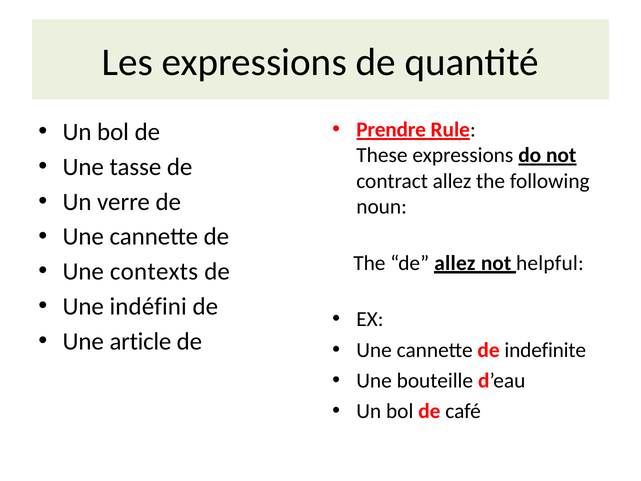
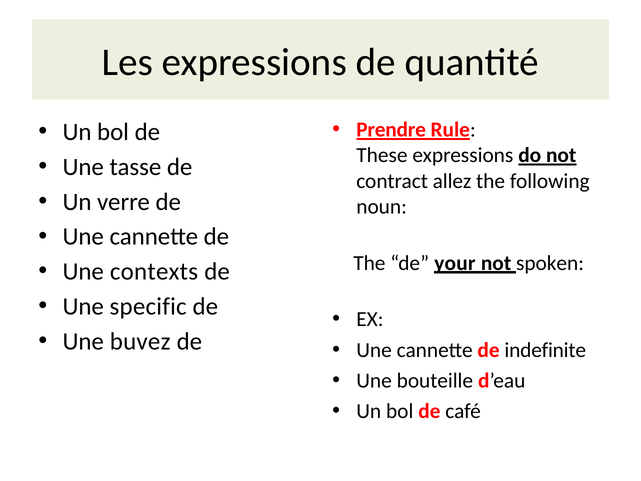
de allez: allez -> your
helpful: helpful -> spoken
indéfini: indéfini -> specific
article: article -> buvez
